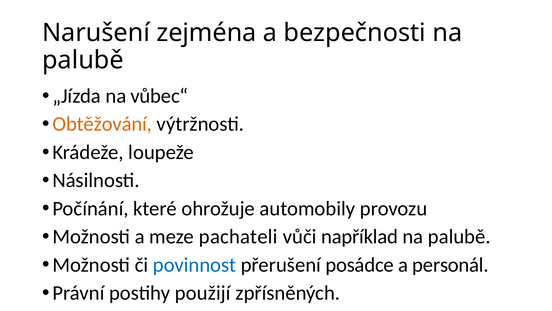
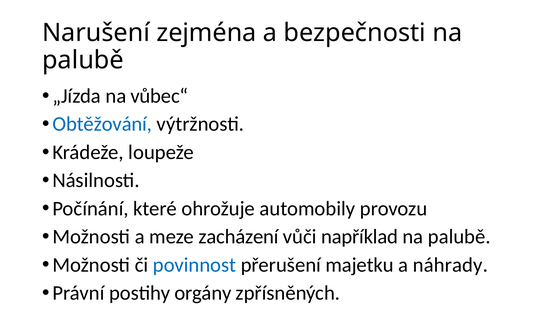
Obtěžování colour: orange -> blue
pachateli: pachateli -> zacházení
posádce: posádce -> majetku
personál: personál -> náhrady
použijí: použijí -> orgány
